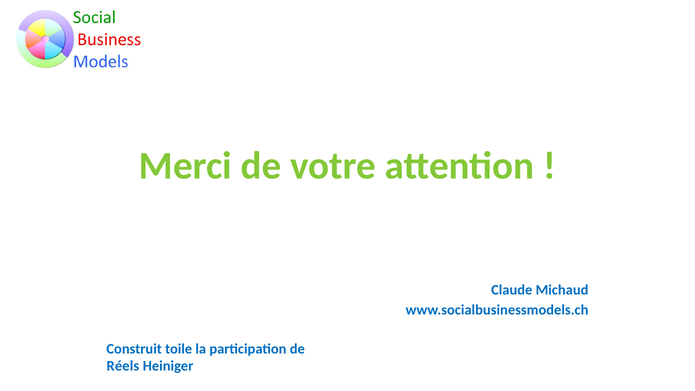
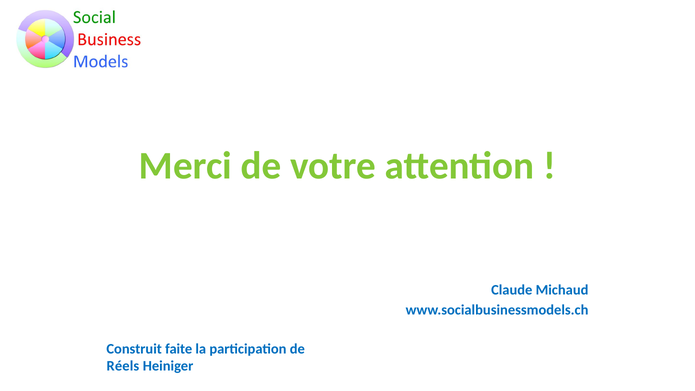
toile: toile -> faite
